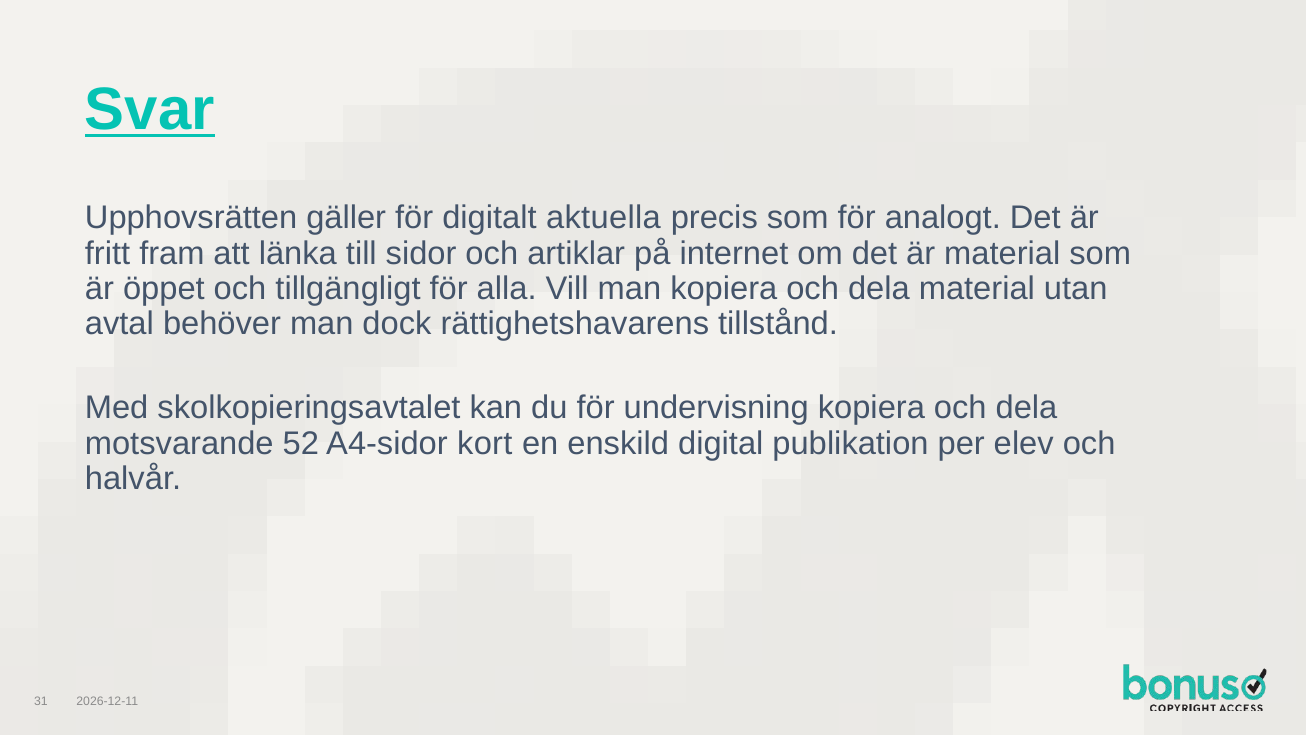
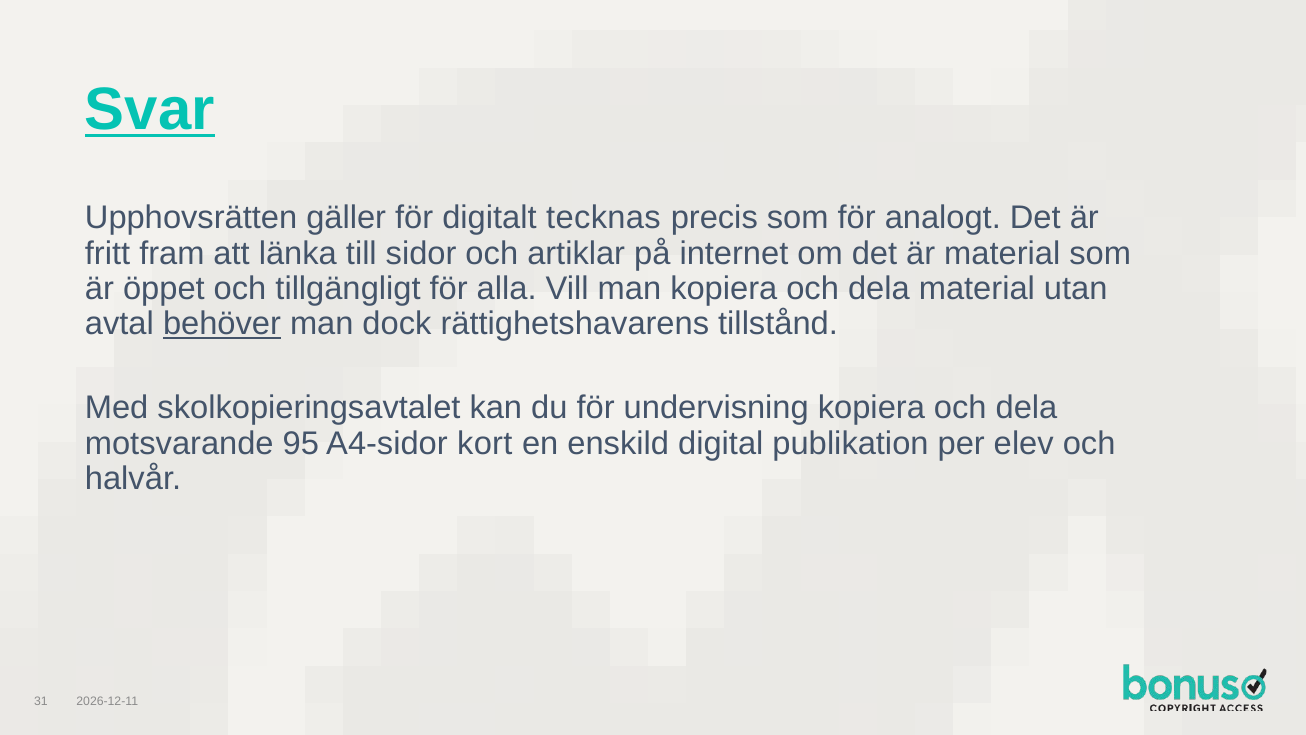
aktuella: aktuella -> tecknas
behöver underline: none -> present
52: 52 -> 95
